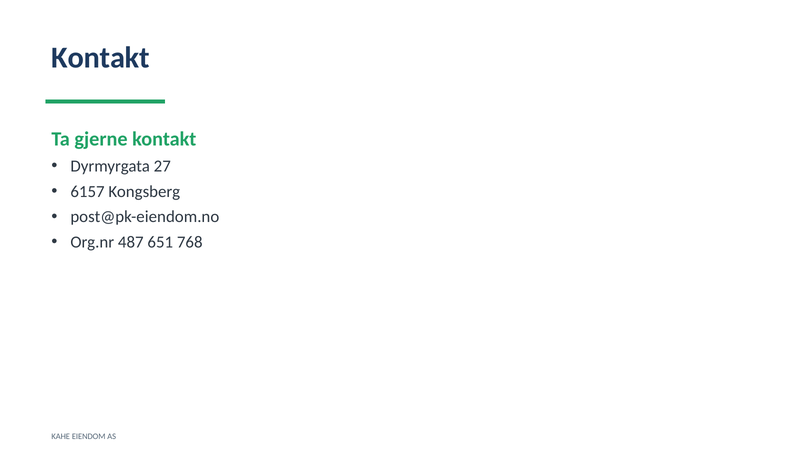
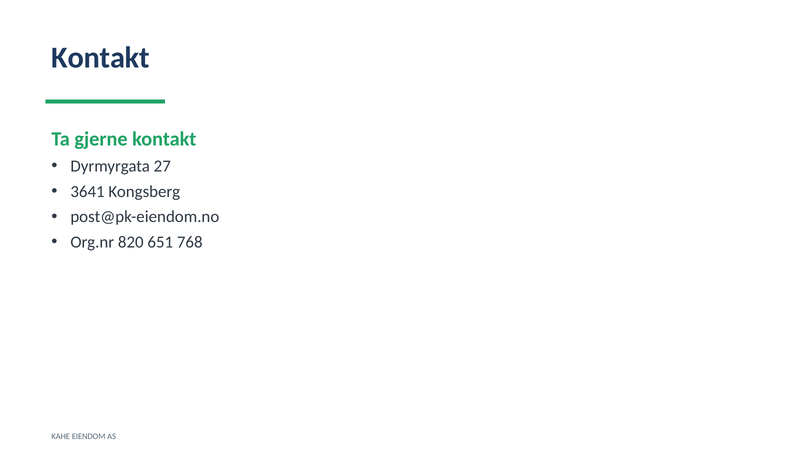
6157: 6157 -> 3641
487: 487 -> 820
